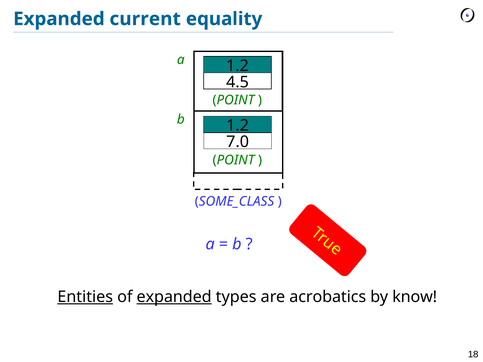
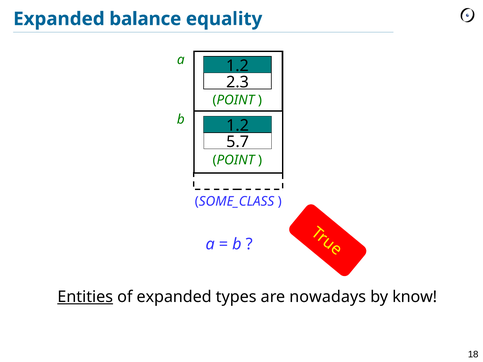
current: current -> balance
4.5: 4.5 -> 2.3
7.0: 7.0 -> 5.7
expanded at (174, 297) underline: present -> none
acrobatics: acrobatics -> nowadays
